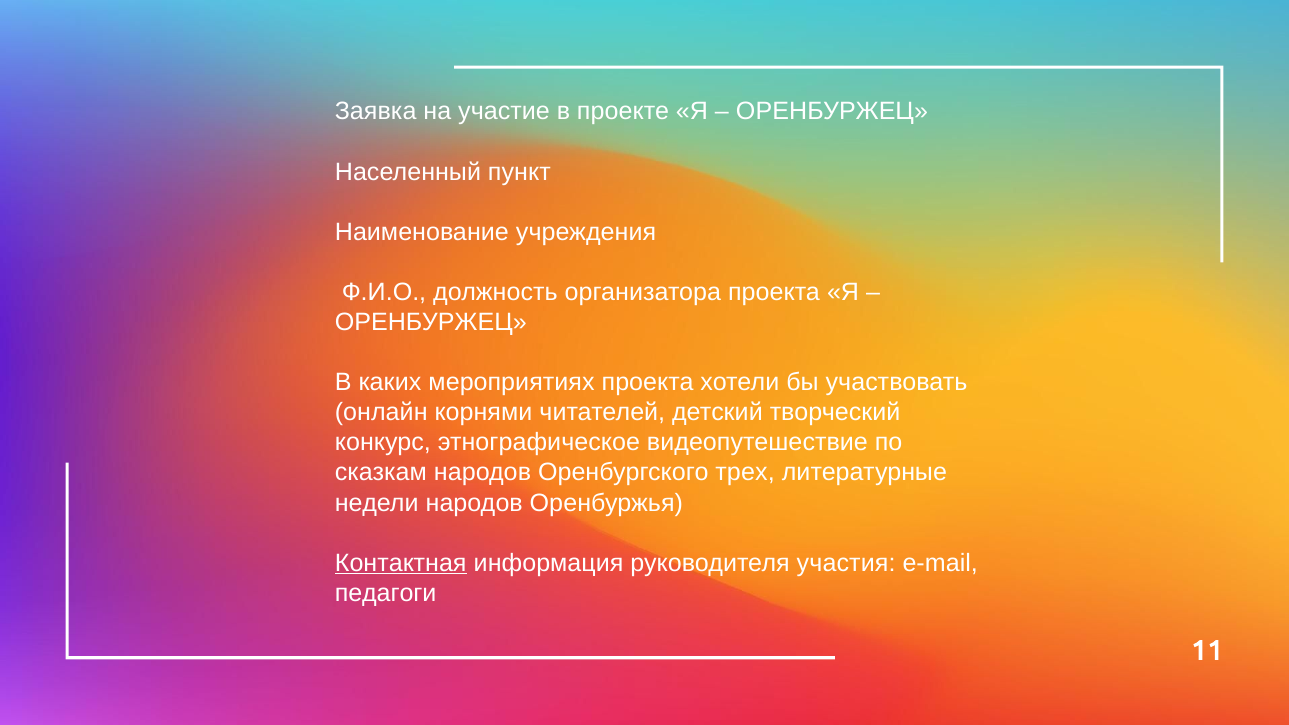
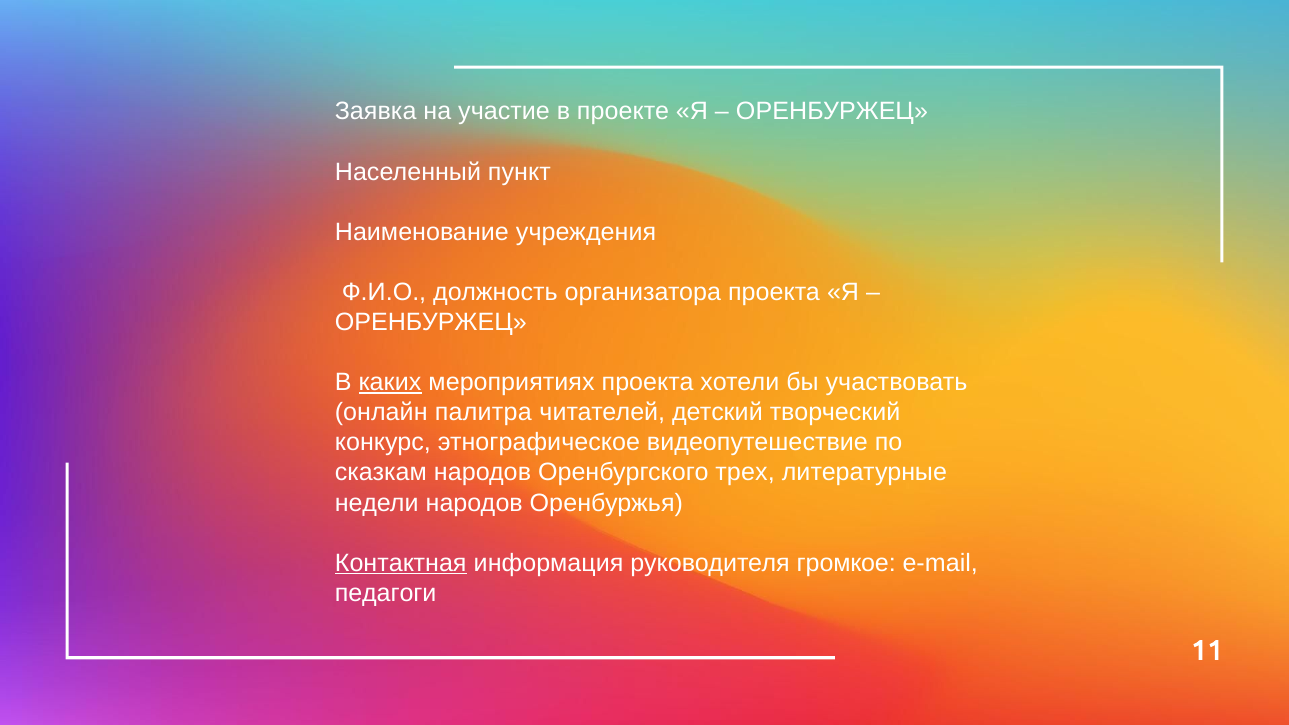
каких underline: none -> present
корнями: корнями -> палитра
участия: участия -> громкое
